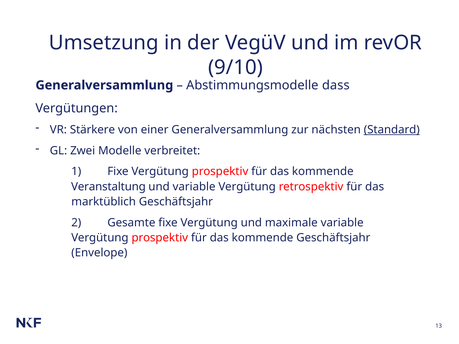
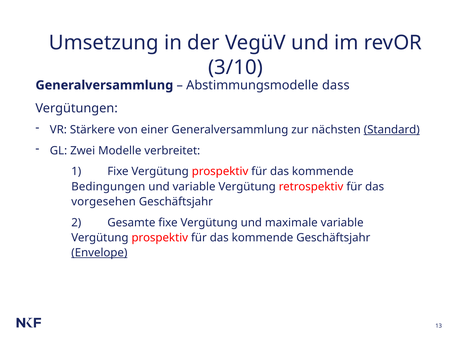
9/10: 9/10 -> 3/10
Veranstaltung: Veranstaltung -> Bedingungen
marktüblich: marktüblich -> vorgesehen
Envelope underline: none -> present
